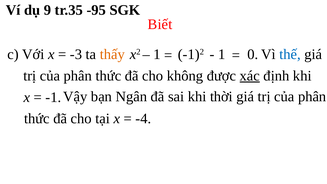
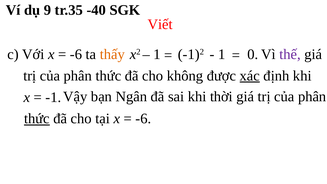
-95: -95 -> -40
Biết: Biết -> Viết
-3 at (76, 54): -3 -> -6
thế colour: blue -> purple
thức at (37, 119) underline: none -> present
-4 at (143, 119): -4 -> -6
